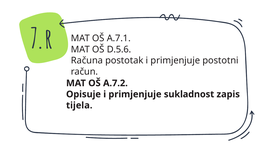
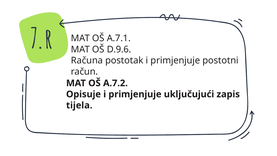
D.5.6: D.5.6 -> D.9.6
sukladnost: sukladnost -> uključujući
